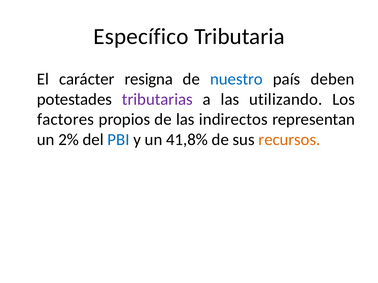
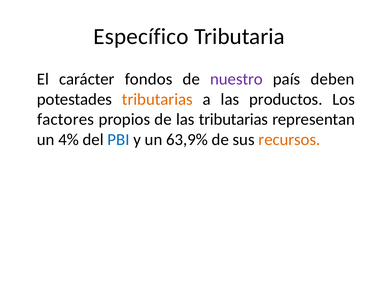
resigna: resigna -> fondos
nuestro colour: blue -> purple
tributarias at (157, 99) colour: purple -> orange
utilizando: utilizando -> productos
las indirectos: indirectos -> tributarias
2%: 2% -> 4%
41,8%: 41,8% -> 63,9%
